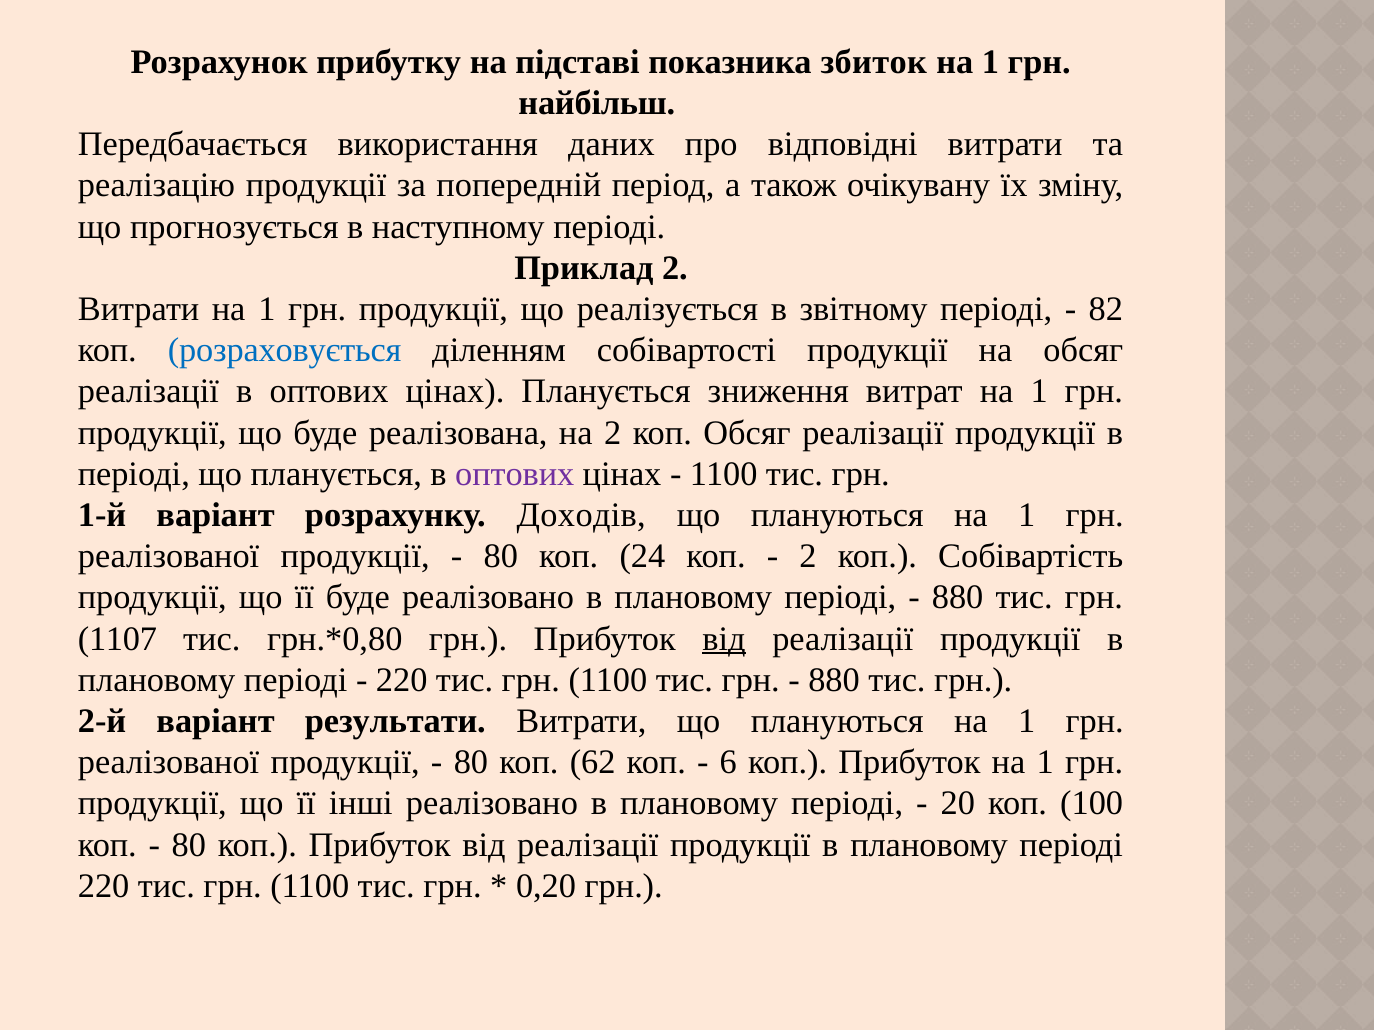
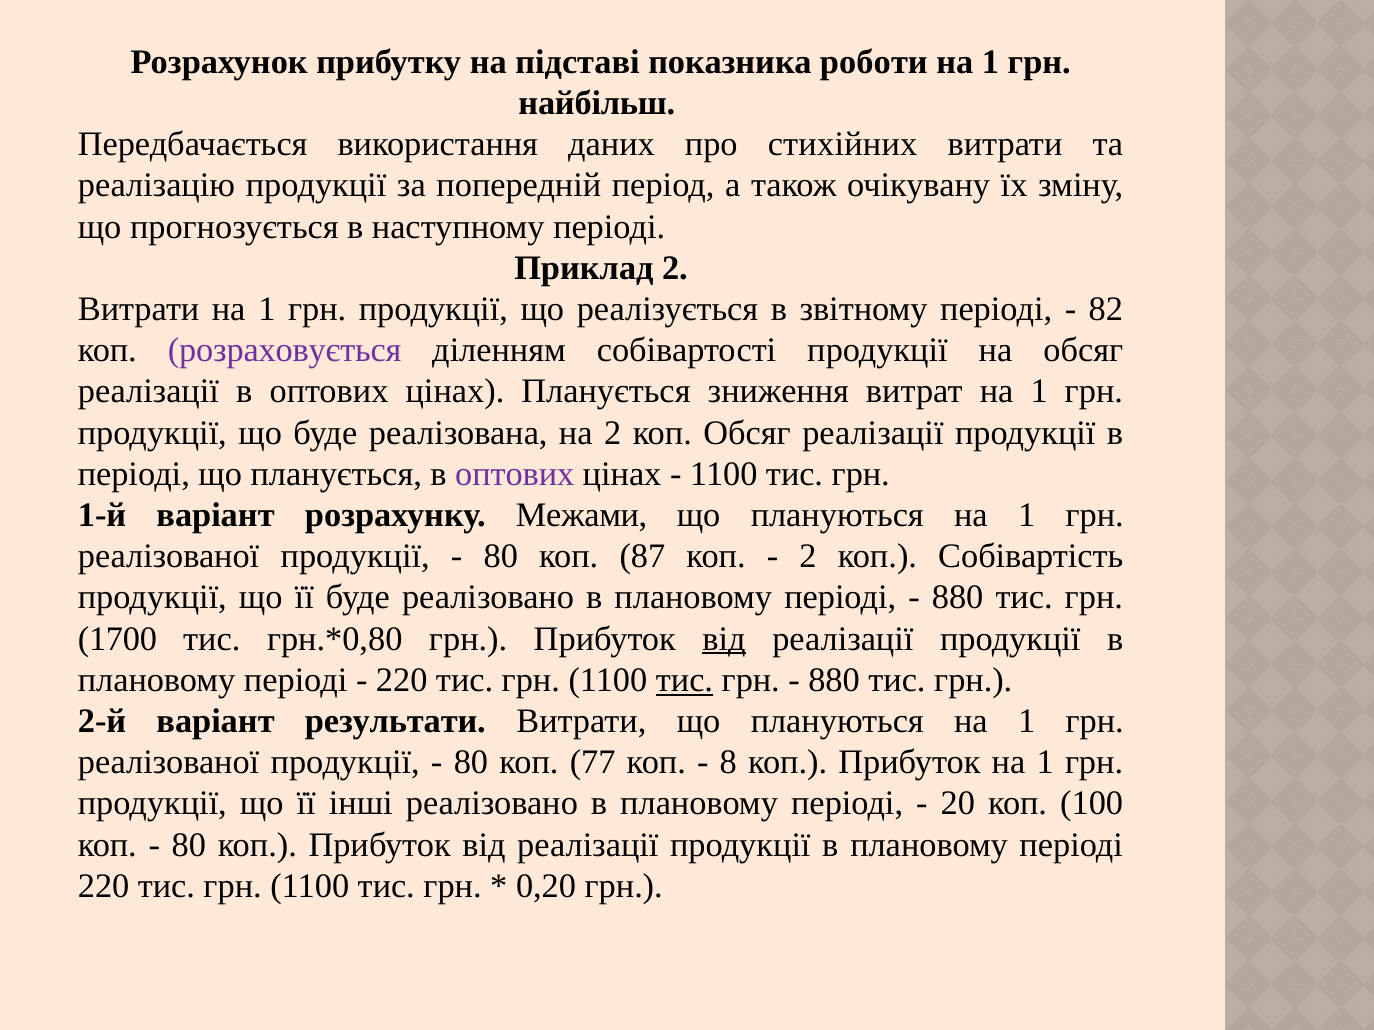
збиток: збиток -> роботи
відповідні: відповідні -> стихійних
розраховується colour: blue -> purple
Доходів: Доходів -> Межами
24: 24 -> 87
1107: 1107 -> 1700
тис at (685, 680) underline: none -> present
62: 62 -> 77
6: 6 -> 8
